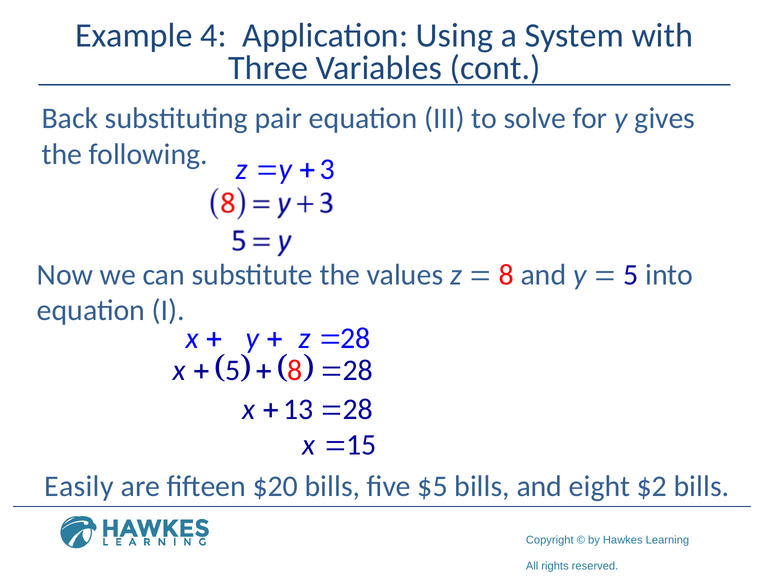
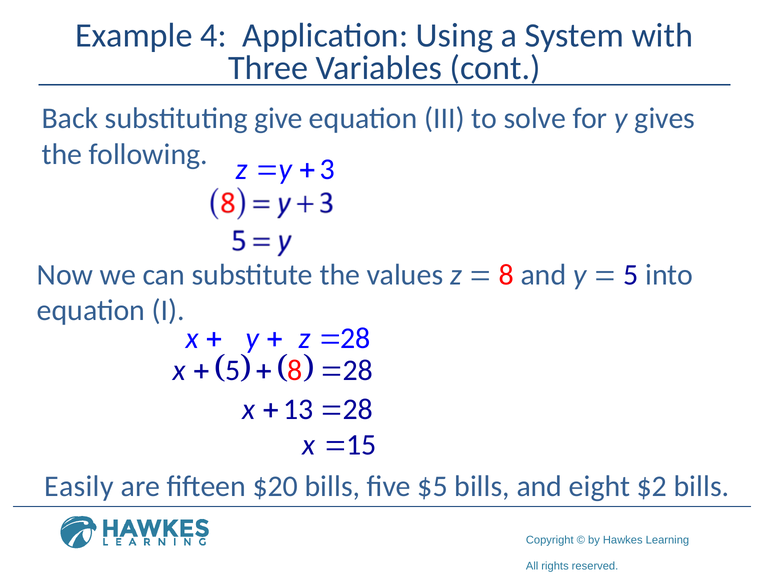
pair: pair -> give
